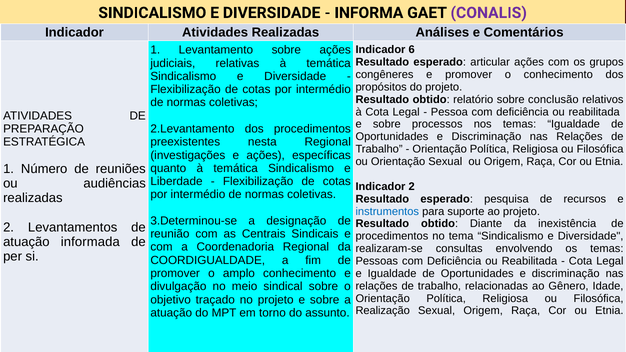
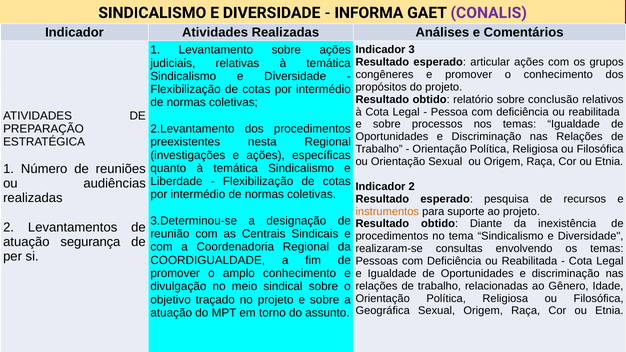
6: 6 -> 3
instrumentos colour: blue -> orange
informada: informada -> segurança
Realização: Realização -> Geográfica
